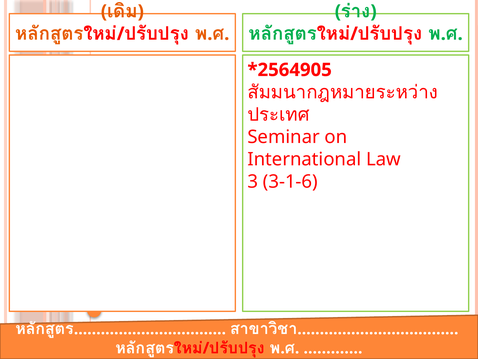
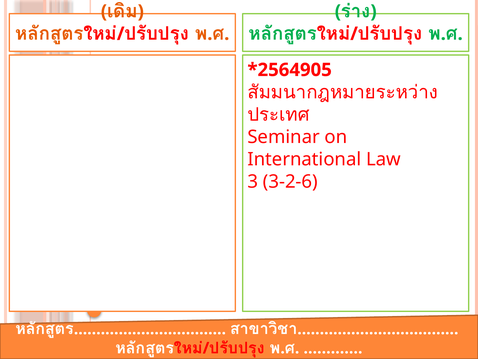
3-1-6: 3-1-6 -> 3-2-6
